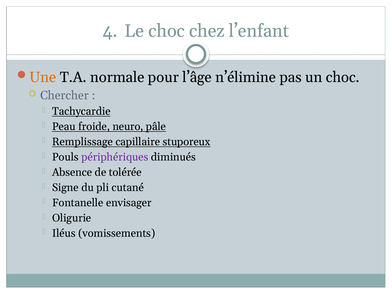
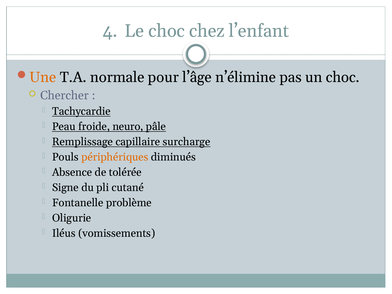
stuporeux: stuporeux -> surcharge
périphériques colour: purple -> orange
envisager: envisager -> problème
